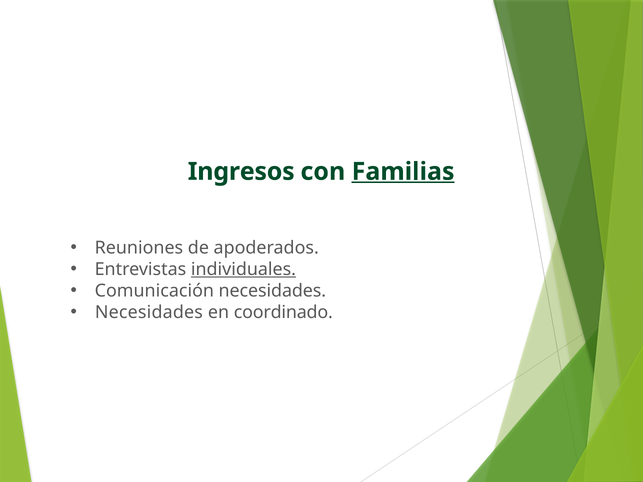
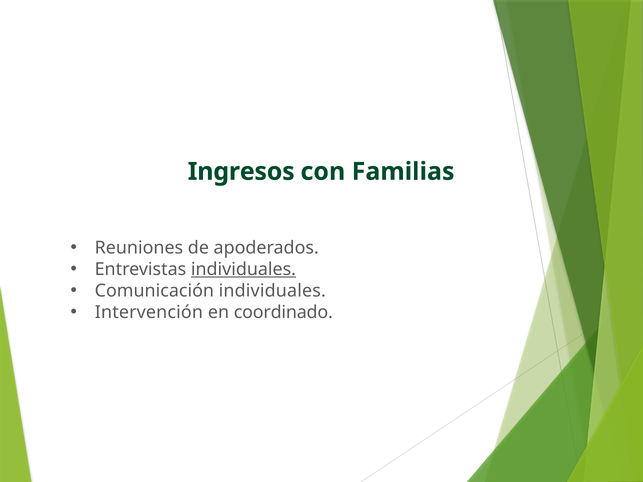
Familias underline: present -> none
Comunicación necesidades: necesidades -> individuales
Necesidades at (149, 312): Necesidades -> Intervención
